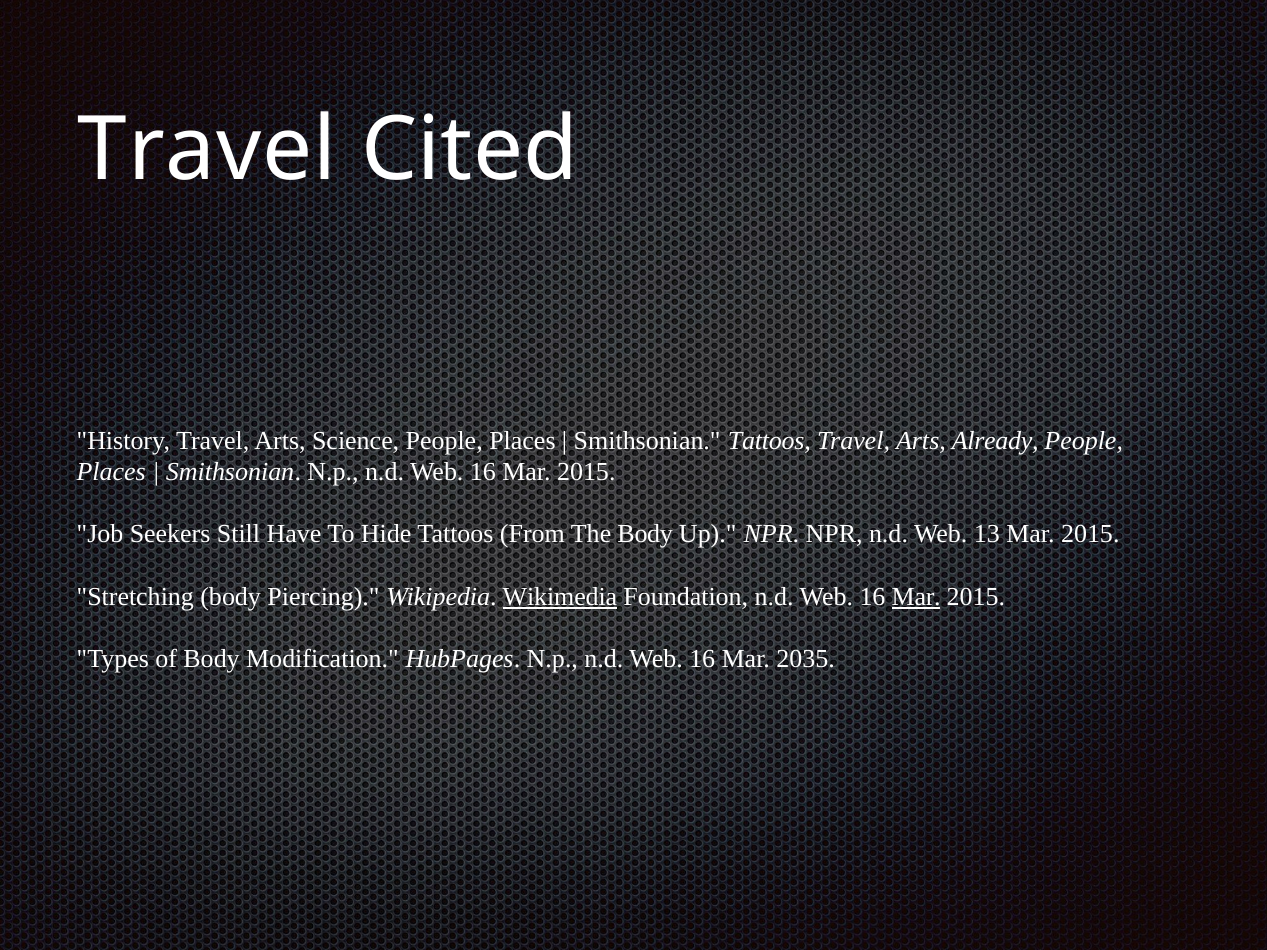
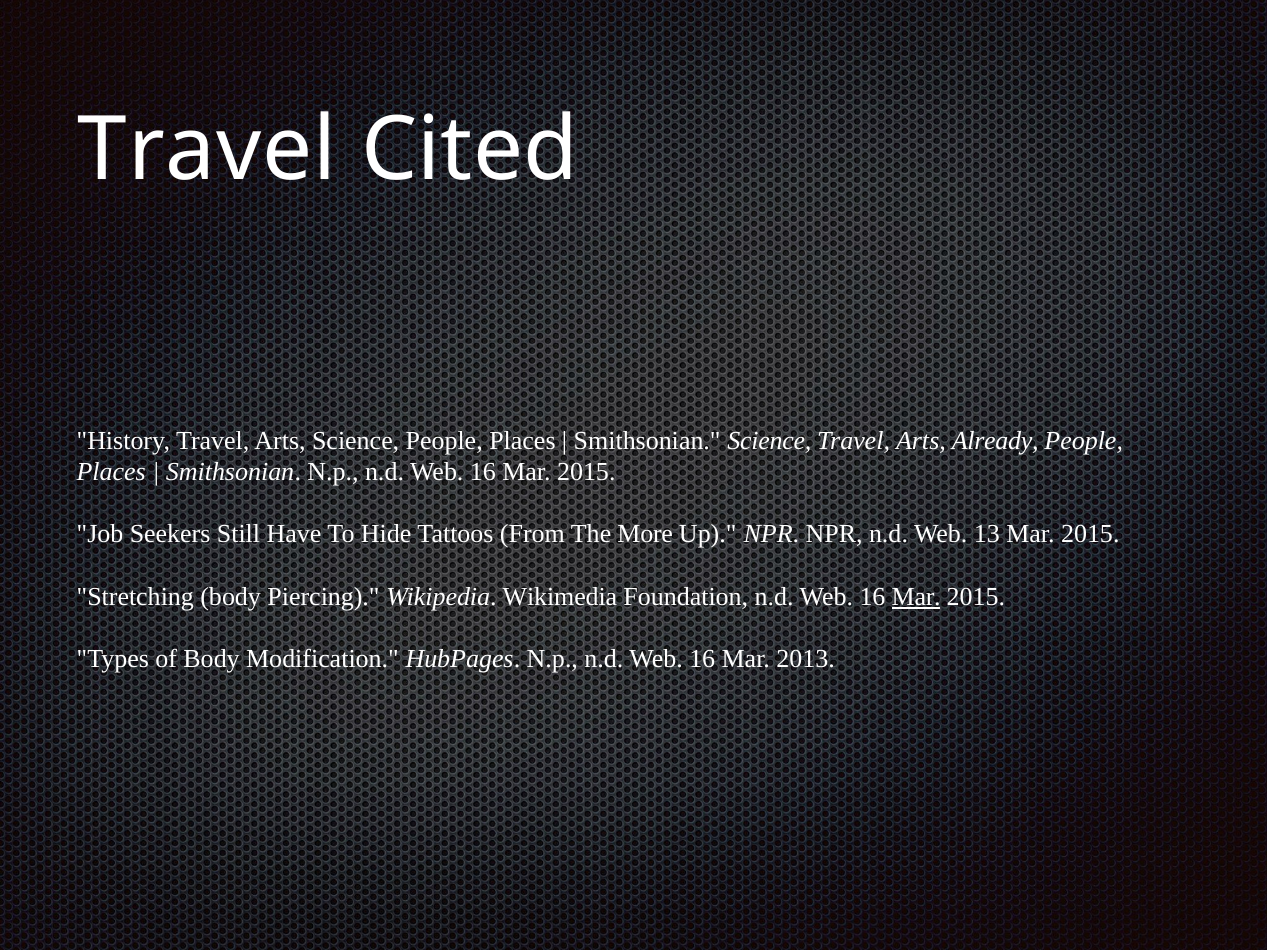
Smithsonian Tattoos: Tattoos -> Science
The Body: Body -> More
Wikimedia underline: present -> none
2035: 2035 -> 2013
